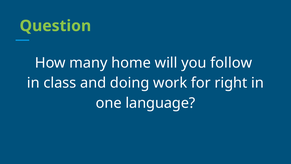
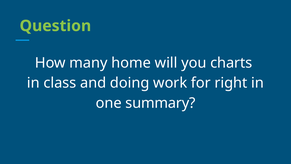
follow: follow -> charts
language: language -> summary
